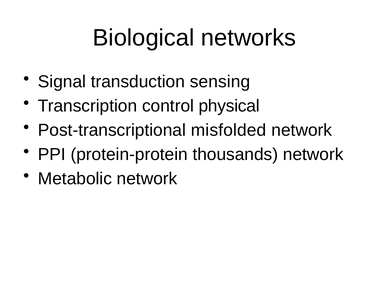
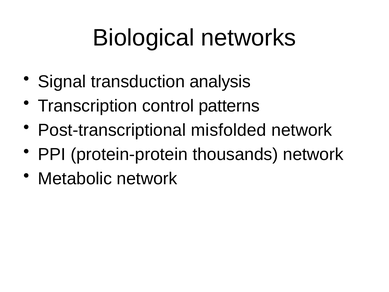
sensing: sensing -> analysis
physical: physical -> patterns
